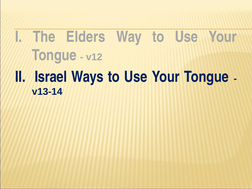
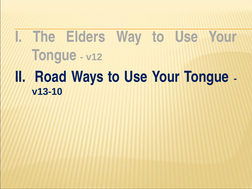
Israel: Israel -> Road
v13-14: v13-14 -> v13-10
